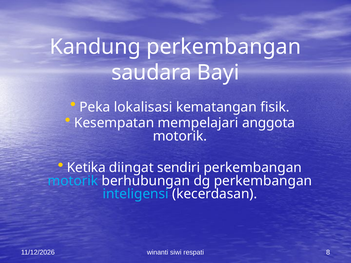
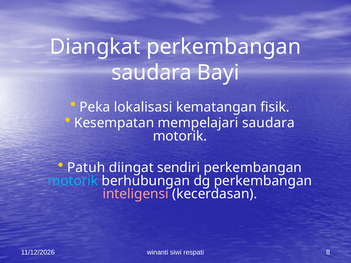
Kandung: Kandung -> Diangkat
mempelajari anggota: anggota -> saudara
Ketika: Ketika -> Patuh
inteligensi colour: light blue -> pink
